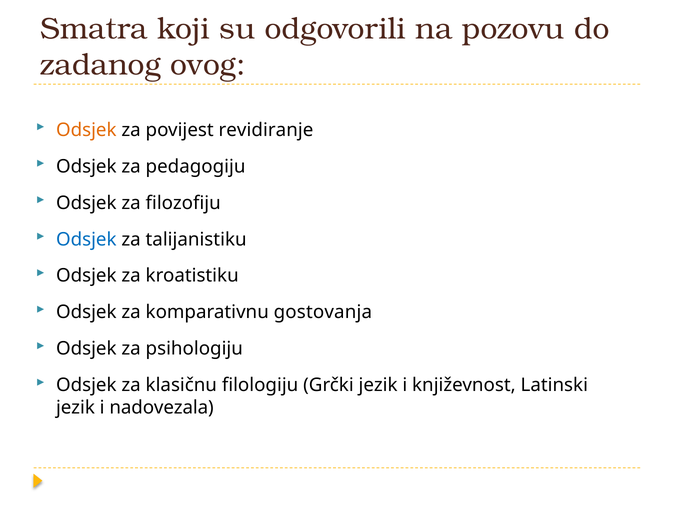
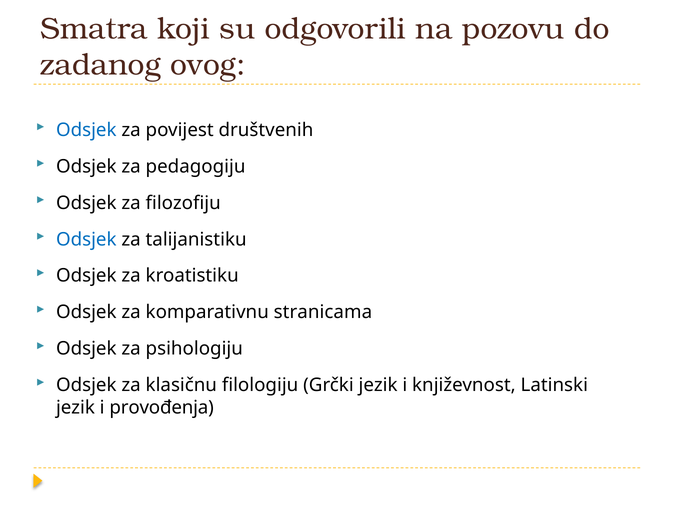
Odsjek at (86, 130) colour: orange -> blue
revidiranje: revidiranje -> društvenih
gostovanja: gostovanja -> stranicama
nadovezala: nadovezala -> provođenja
